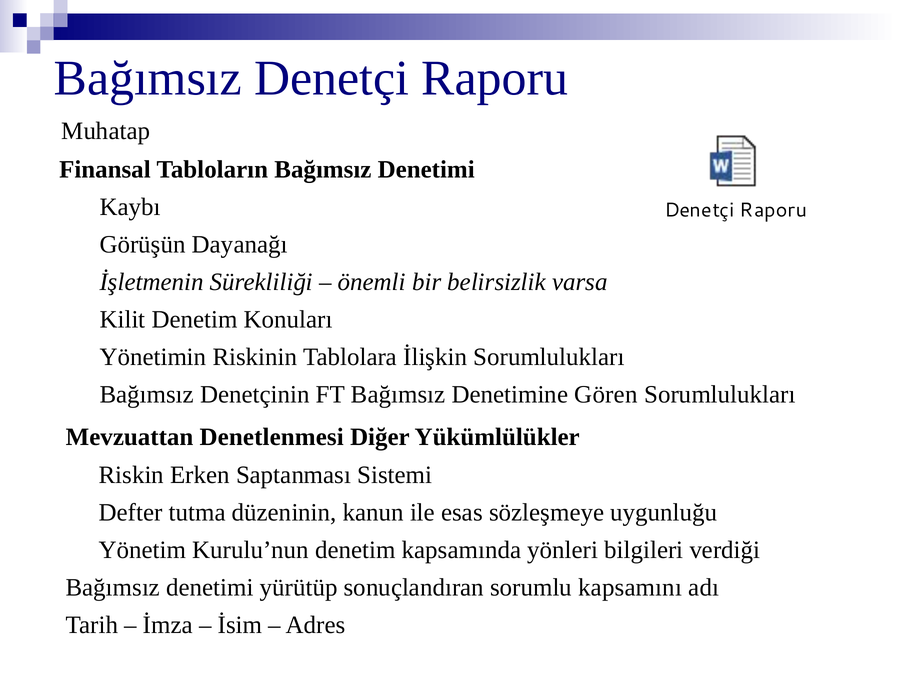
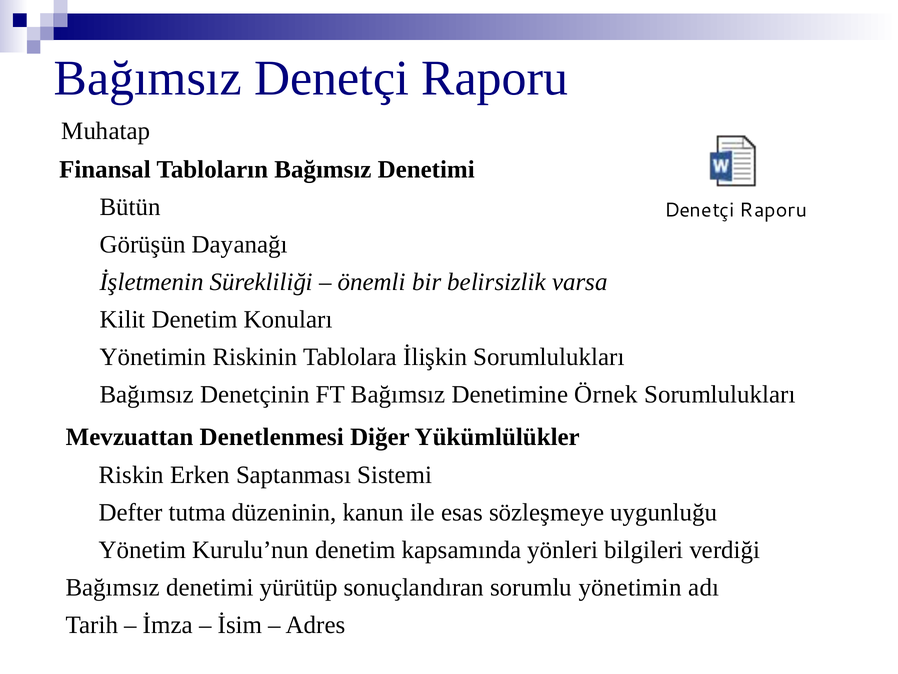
Kaybı: Kaybı -> Bütün
Gören: Gören -> Örnek
sorumlu kapsamını: kapsamını -> yönetimin
